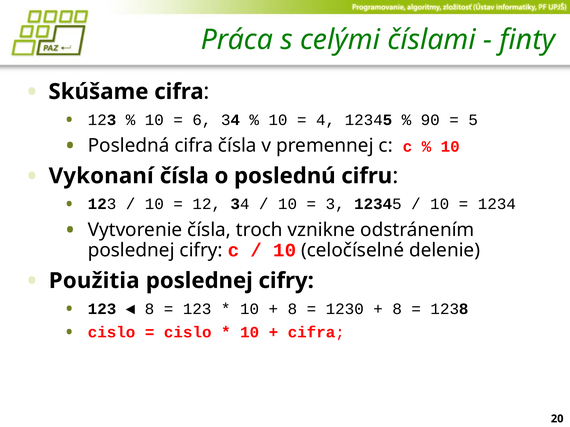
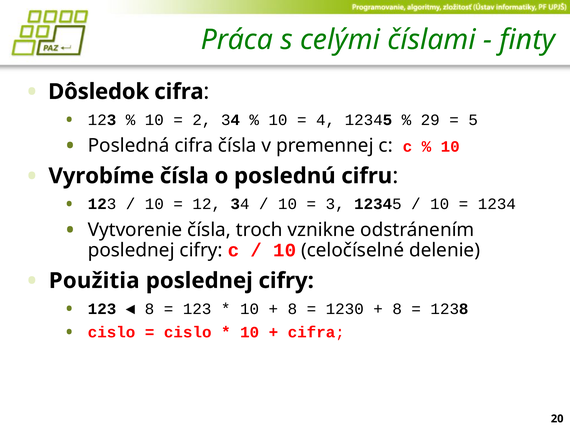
Skúšame: Skúšame -> Dôsledok
6: 6 -> 2
90: 90 -> 29
Vykonaní: Vykonaní -> Vyrobíme
